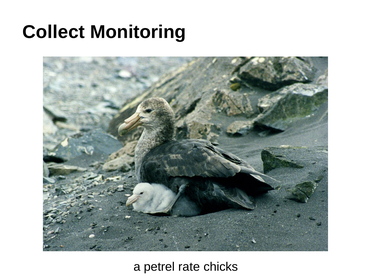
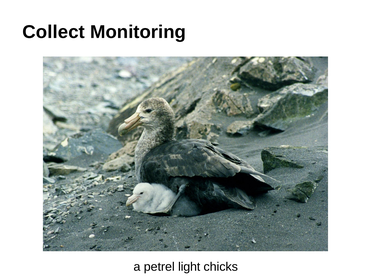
rate: rate -> light
